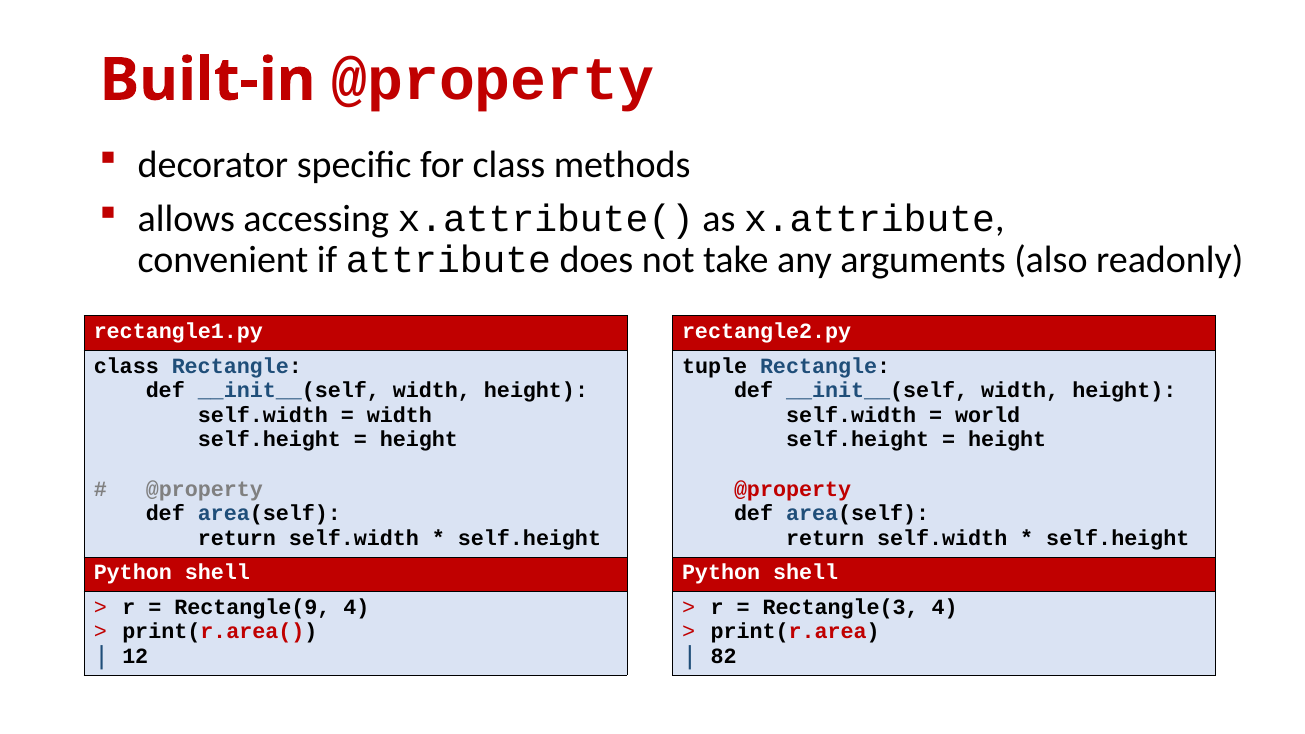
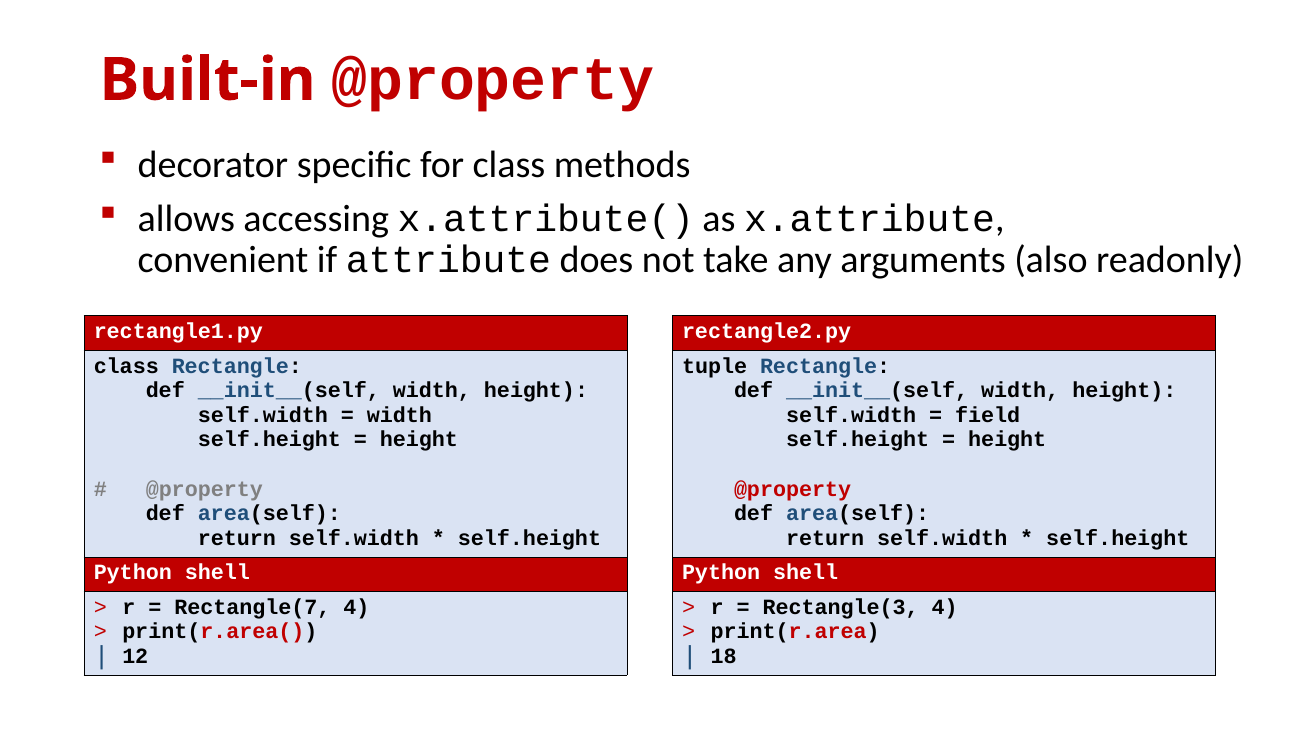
world: world -> field
Rectangle(9: Rectangle(9 -> Rectangle(7
82: 82 -> 18
